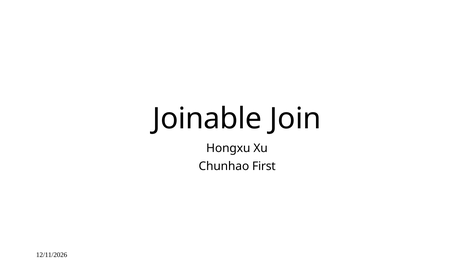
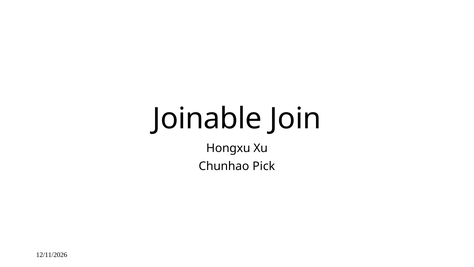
First: First -> Pick
